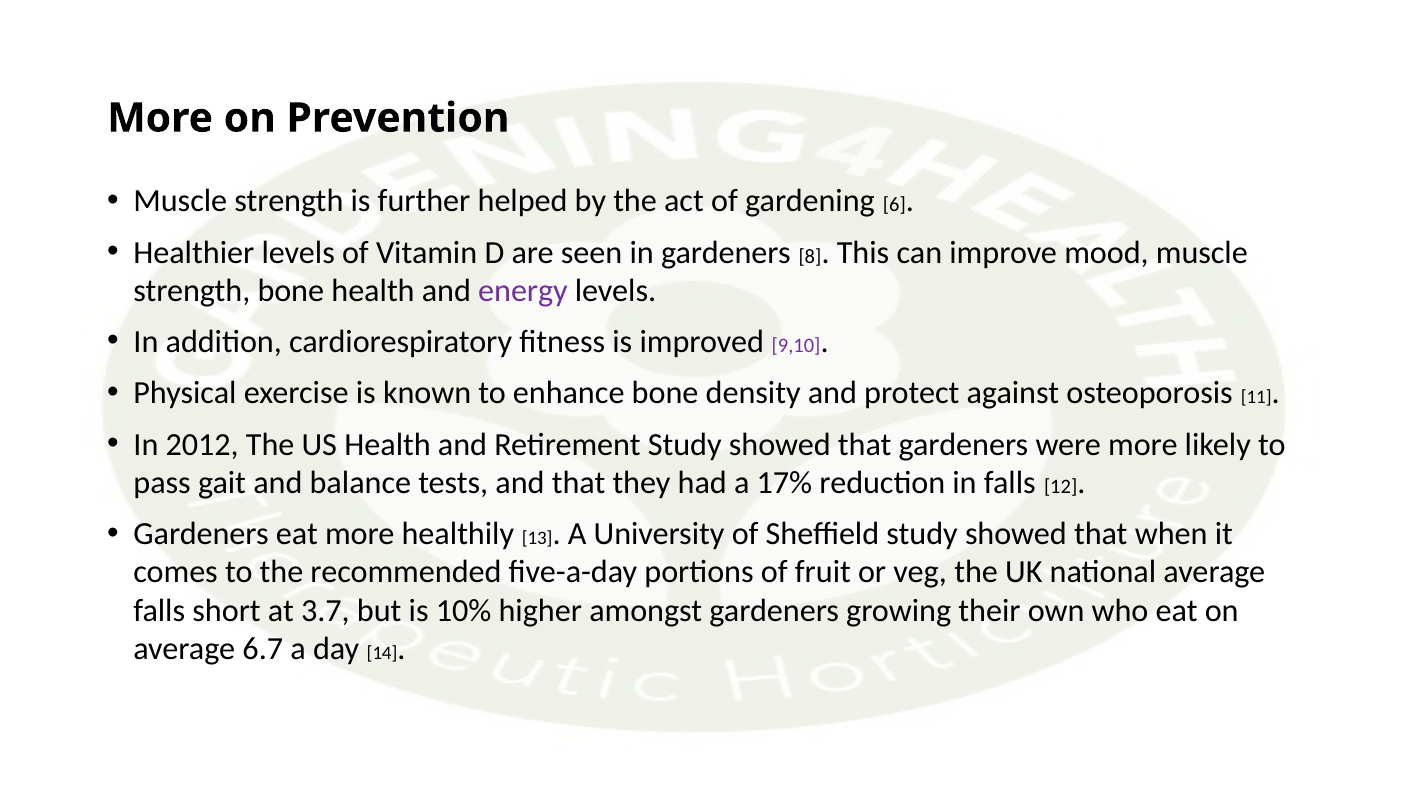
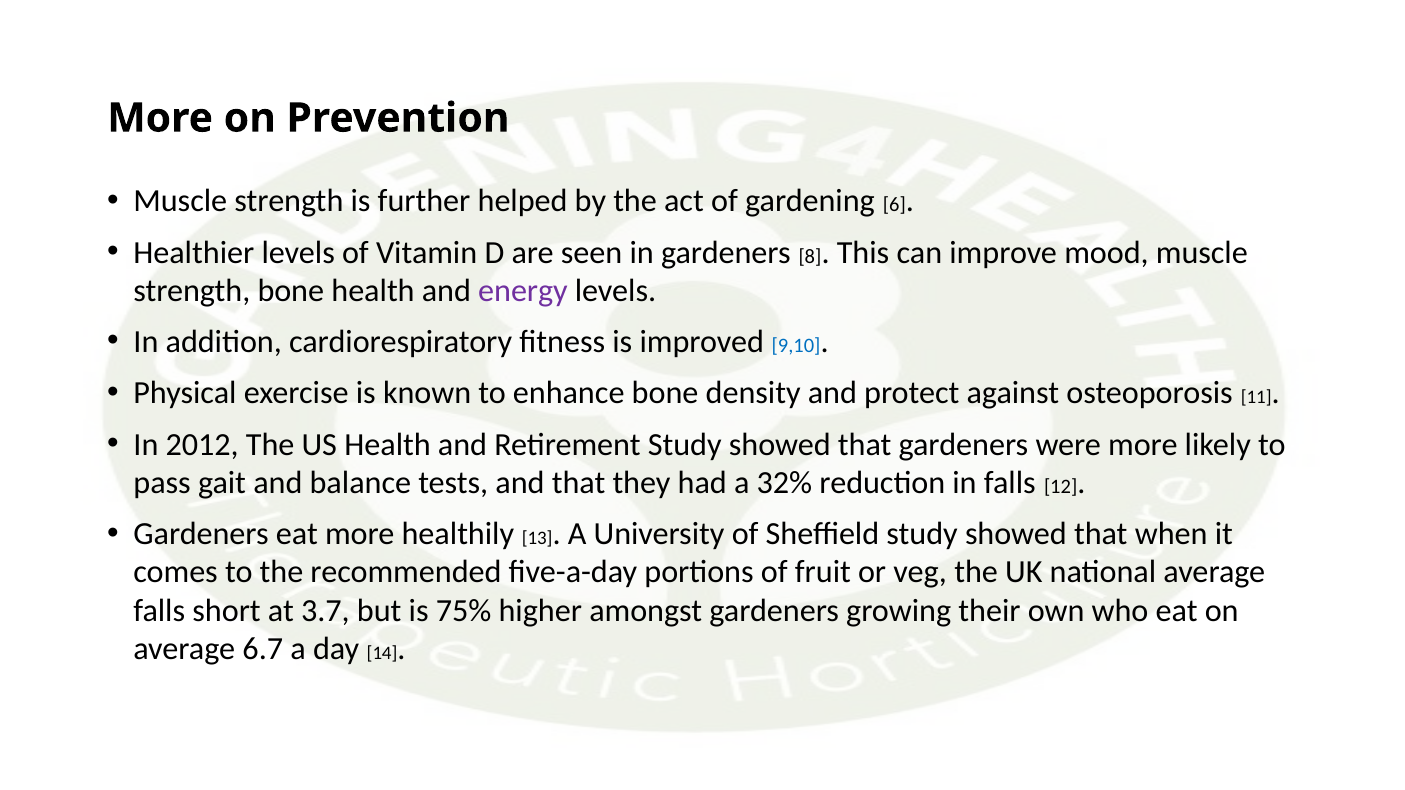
9,10 colour: purple -> blue
17%: 17% -> 32%
10%: 10% -> 75%
